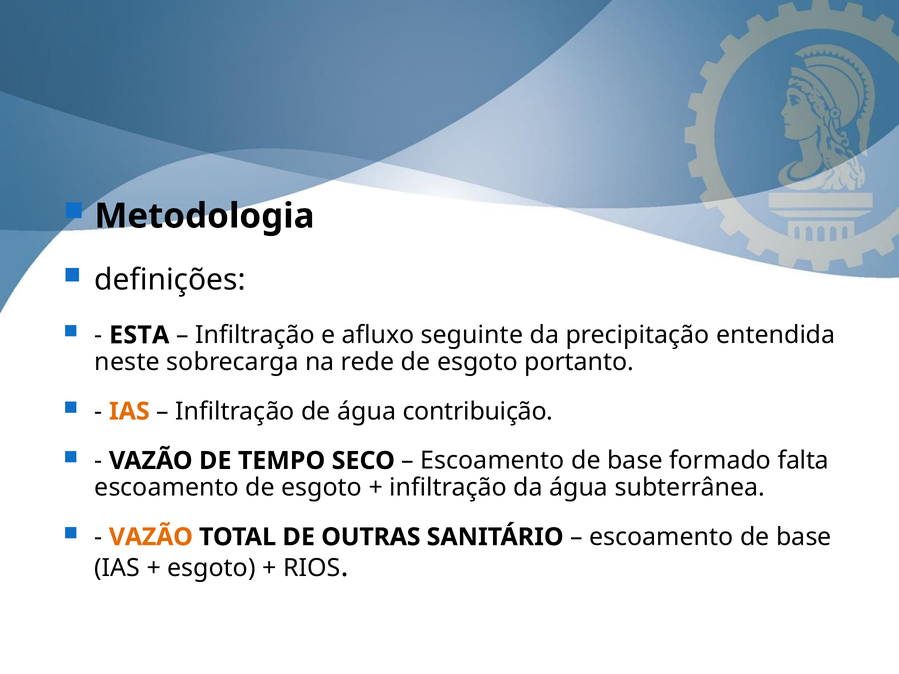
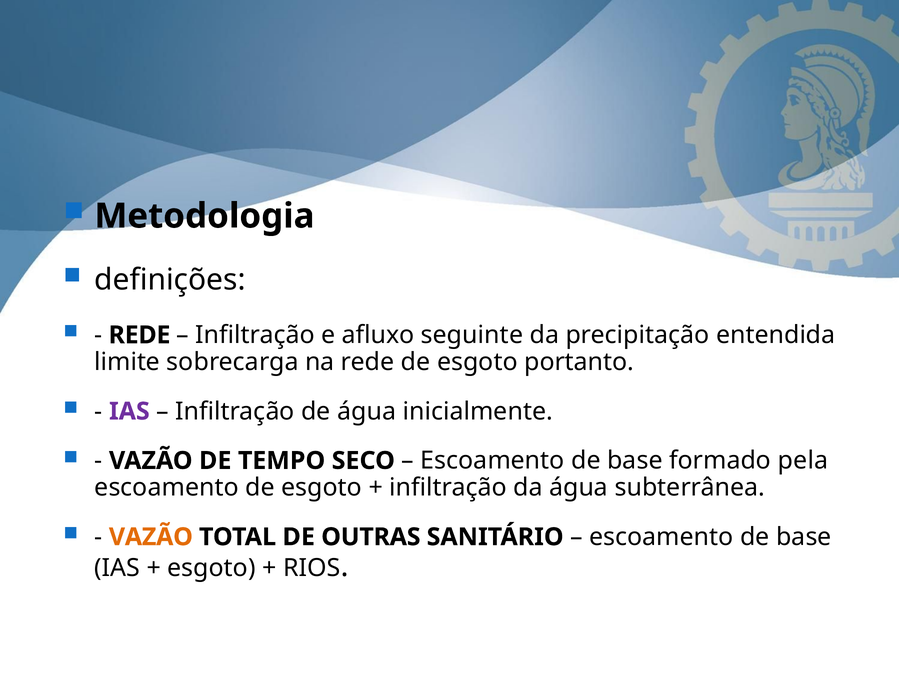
ESTA at (139, 335): ESTA -> REDE
neste: neste -> limite
IAS at (129, 412) colour: orange -> purple
contribuição: contribuição -> inicialmente
falta: falta -> pela
